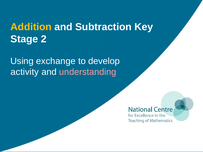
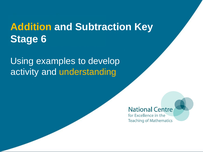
2: 2 -> 6
exchange: exchange -> examples
understanding colour: pink -> yellow
